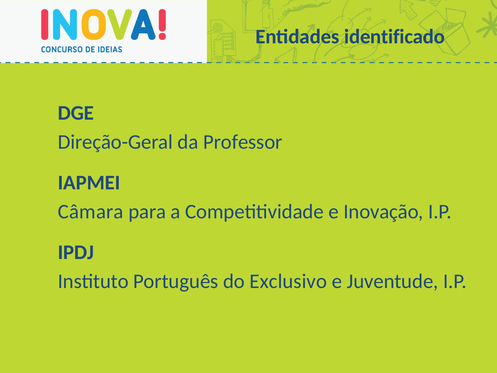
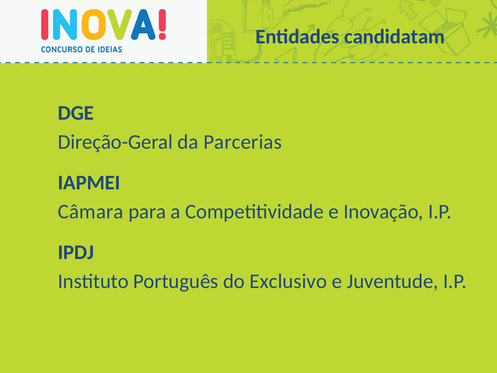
identificado: identificado -> candidatam
Professor: Professor -> Parcerias
